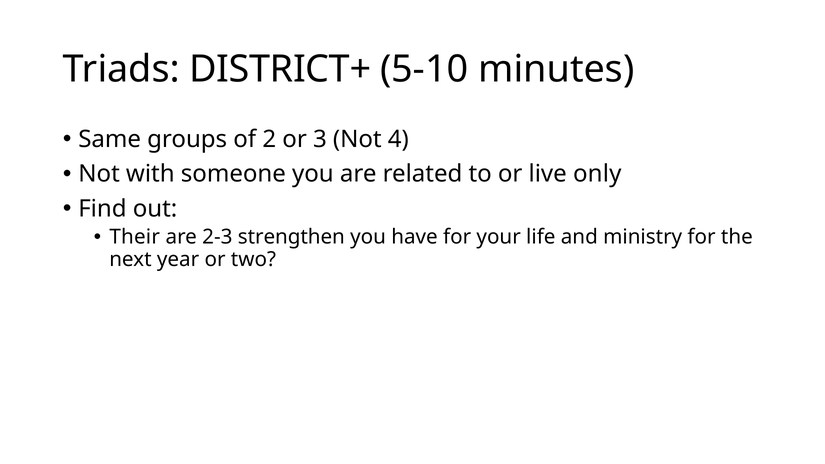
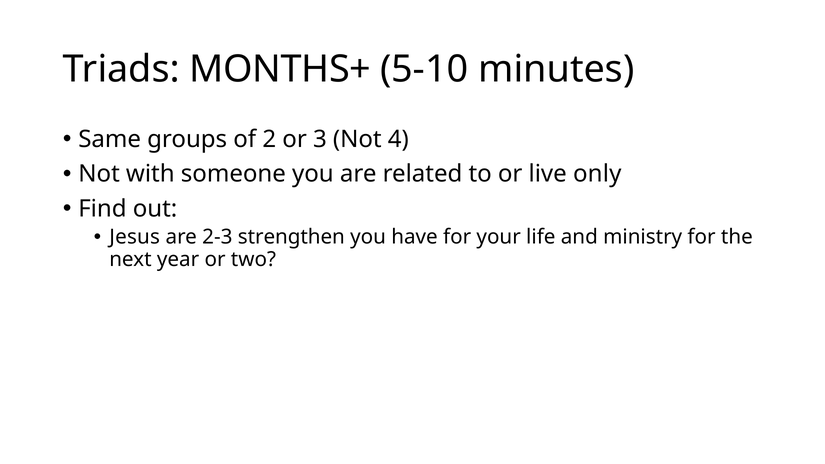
DISTRICT+: DISTRICT+ -> MONTHS+
Their: Their -> Jesus
